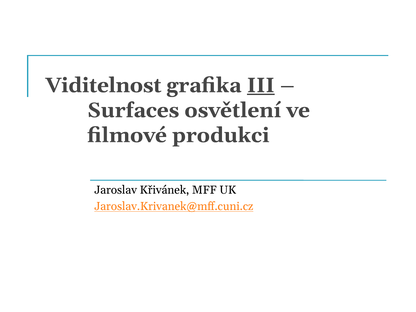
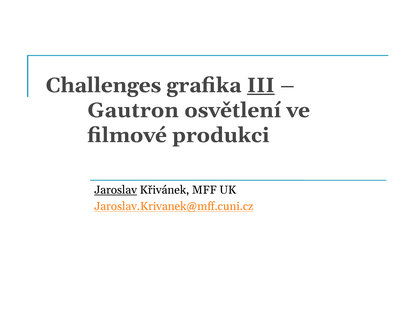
Viditelnost: Viditelnost -> Challenges
Surfaces: Surfaces -> Gautron
Jaroslav underline: none -> present
